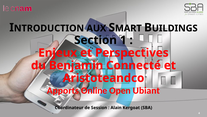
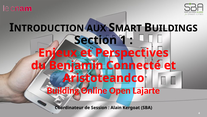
Apports: Apports -> Building
Ubiant: Ubiant -> Lajarte
